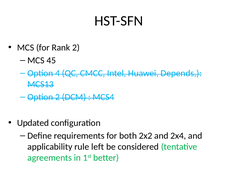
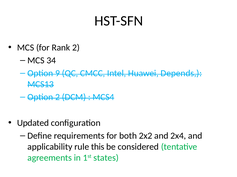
45: 45 -> 34
4: 4 -> 9
left: left -> this
better: better -> states
